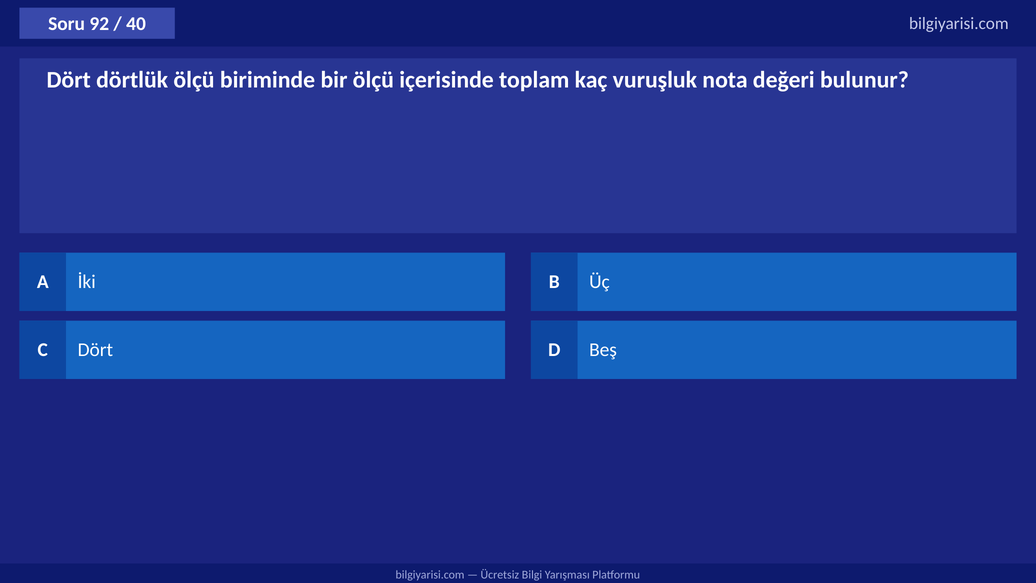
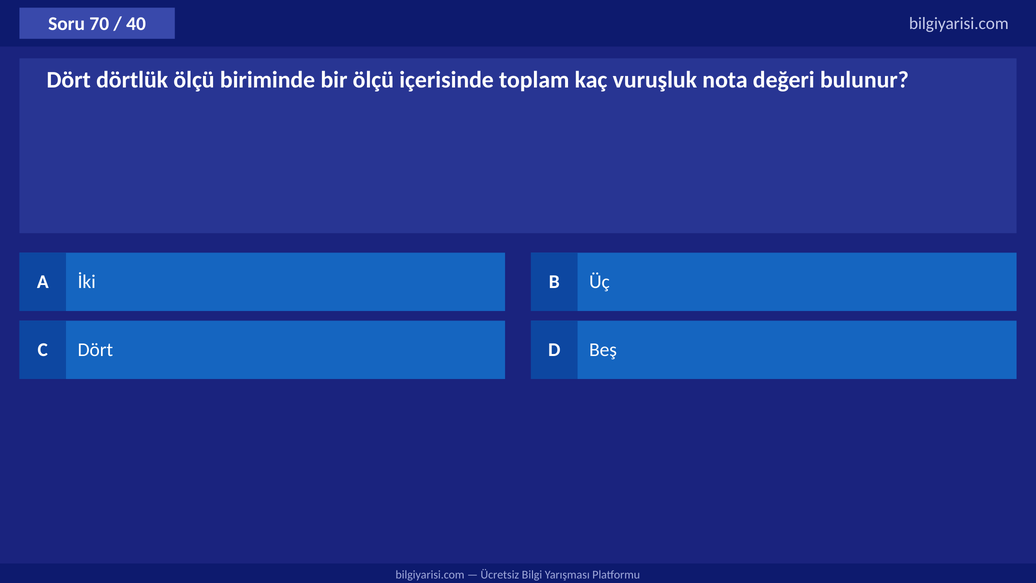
92: 92 -> 70
